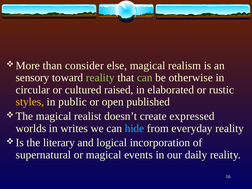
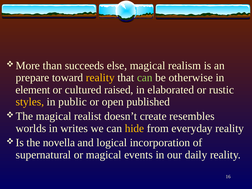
consider: consider -> succeeds
sensory: sensory -> prepare
reality at (100, 78) colour: light green -> yellow
circular: circular -> element
expressed: expressed -> resembles
hide colour: light blue -> yellow
literary: literary -> novella
